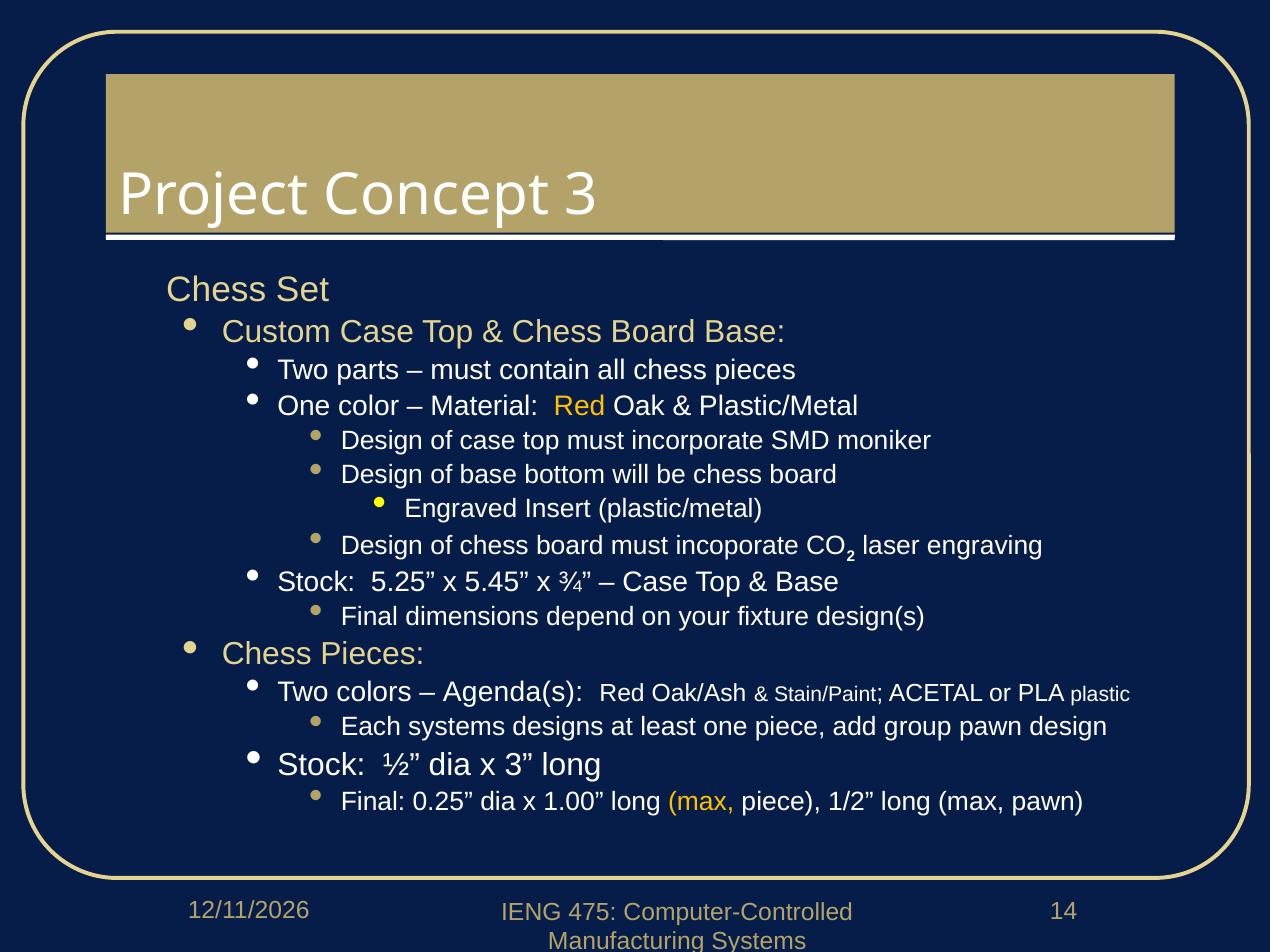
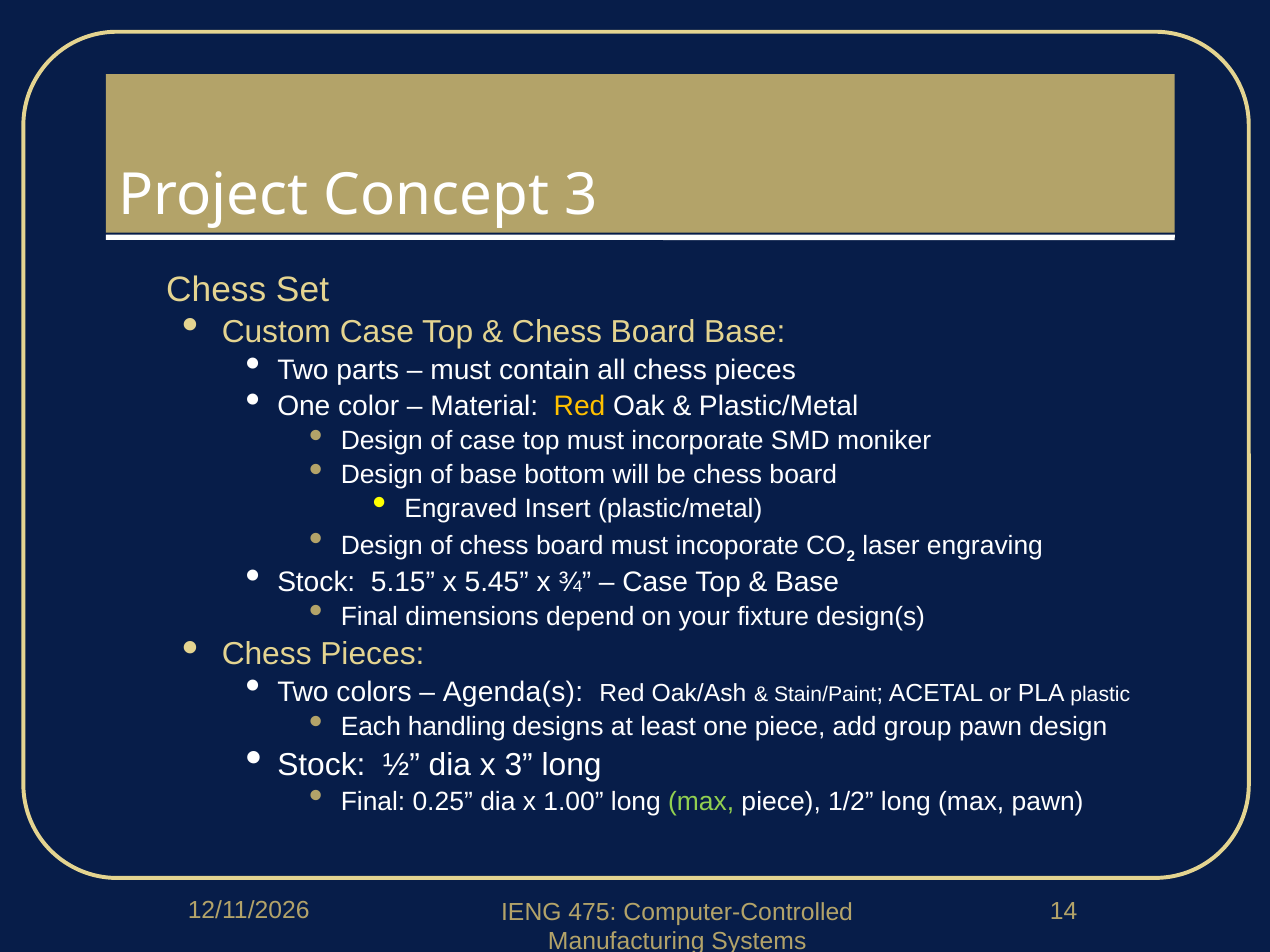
5.25: 5.25 -> 5.15
Each systems: systems -> handling
max at (701, 802) colour: yellow -> light green
